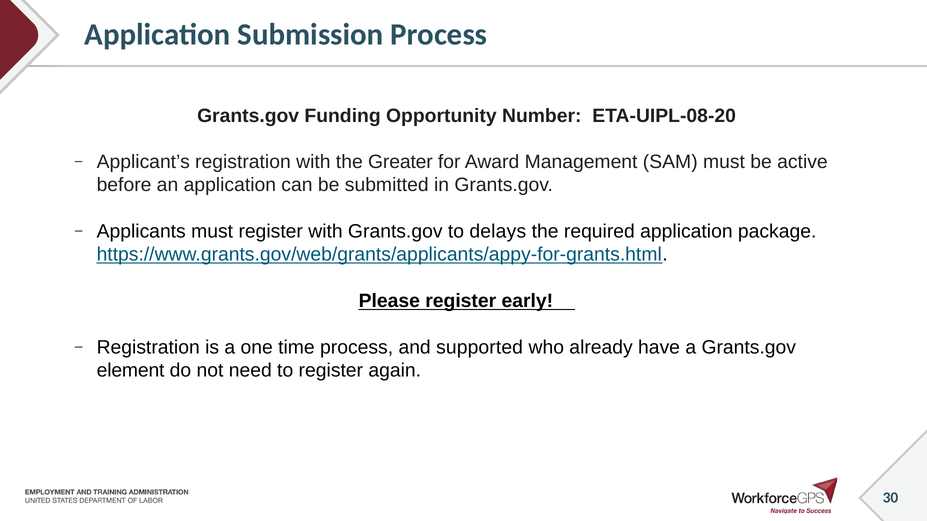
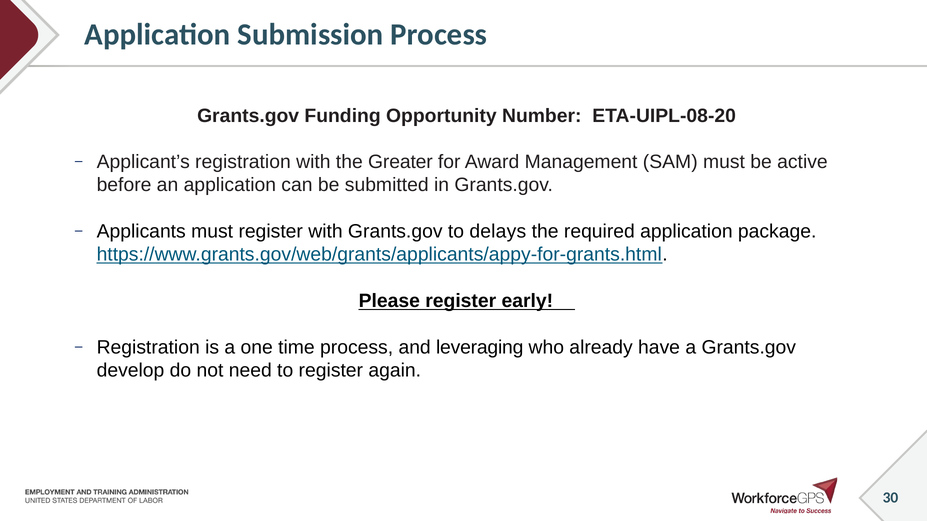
supported: supported -> leveraging
element: element -> develop
